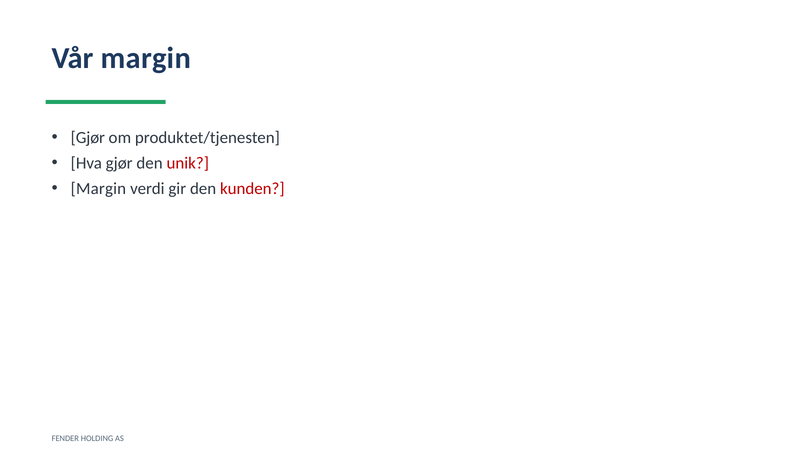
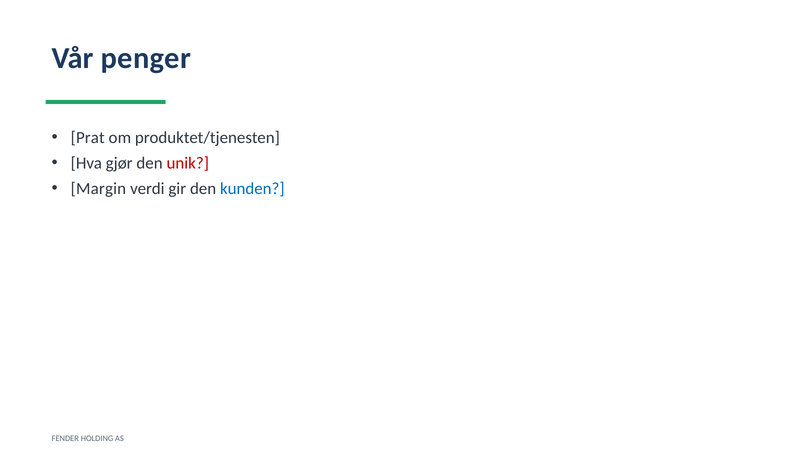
Vår margin: margin -> penger
Gjør at (88, 138): Gjør -> Prat
kunden colour: red -> blue
